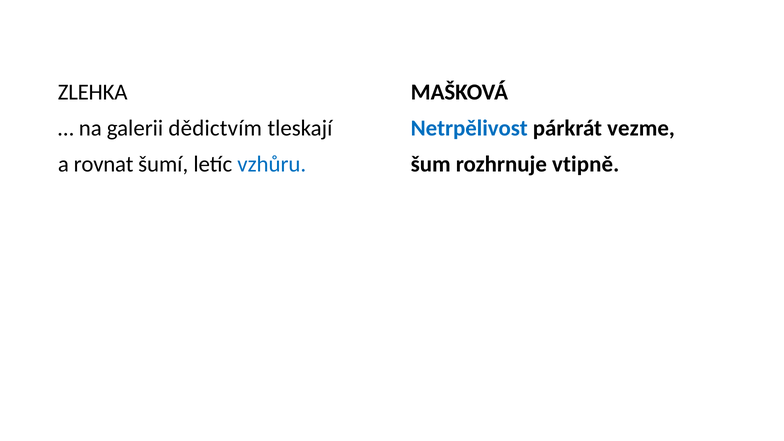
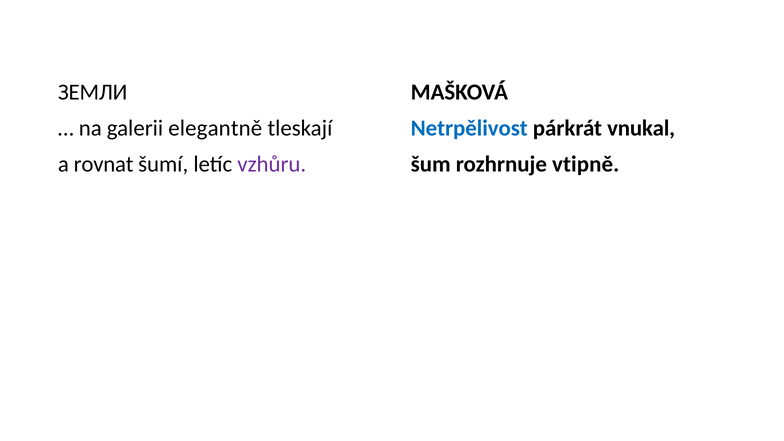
ZLEHKA: ZLEHKA -> ЗЕМЛИ
dědictvím: dědictvím -> elegantně
vezme: vezme -> vnukal
vzhůru colour: blue -> purple
